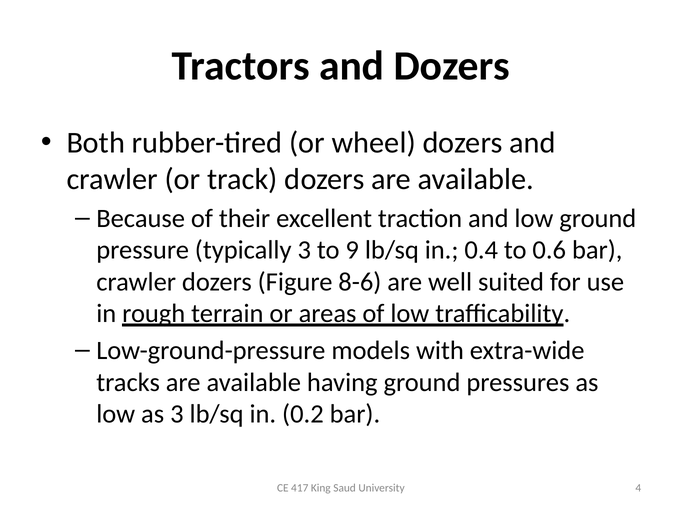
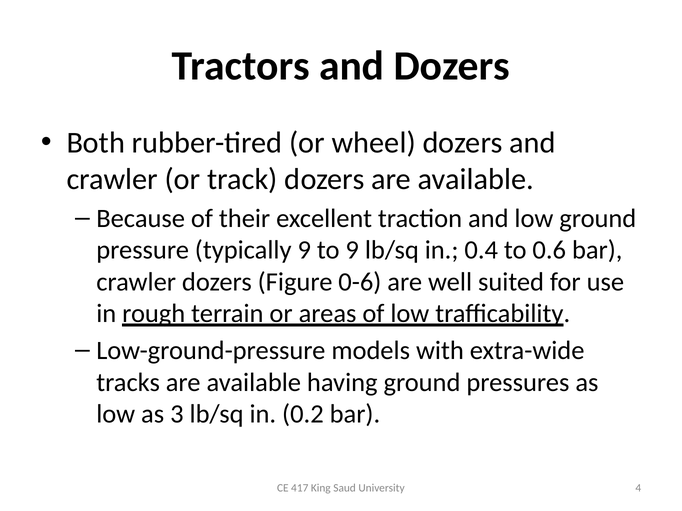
typically 3: 3 -> 9
8-6: 8-6 -> 0-6
